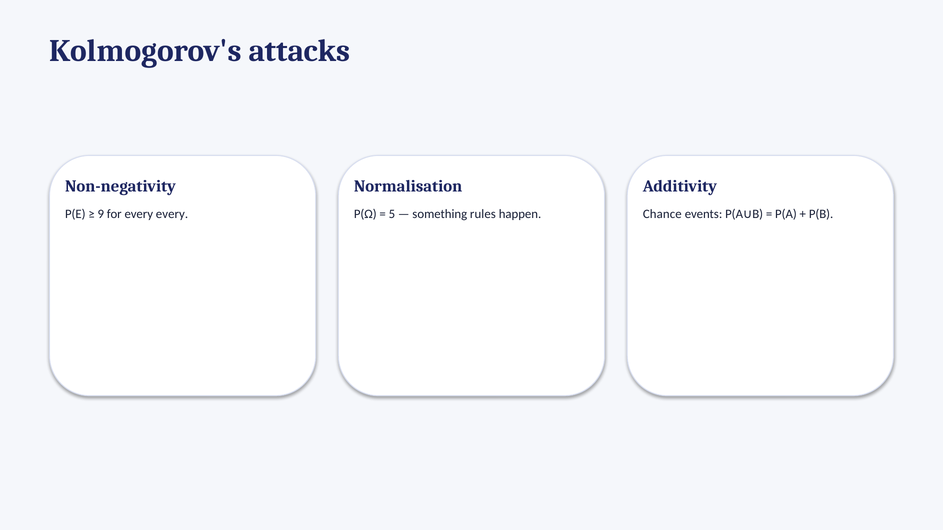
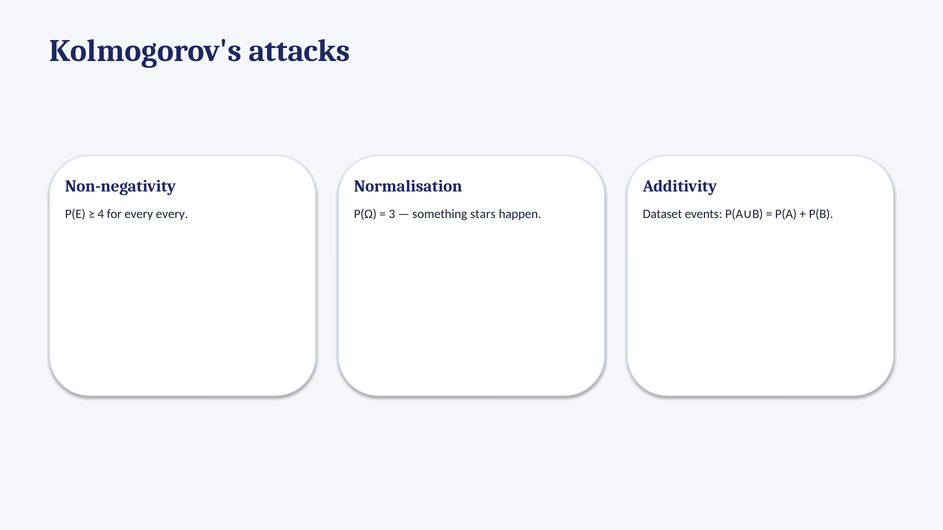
9: 9 -> 4
5: 5 -> 3
rules: rules -> stars
Chance: Chance -> Dataset
